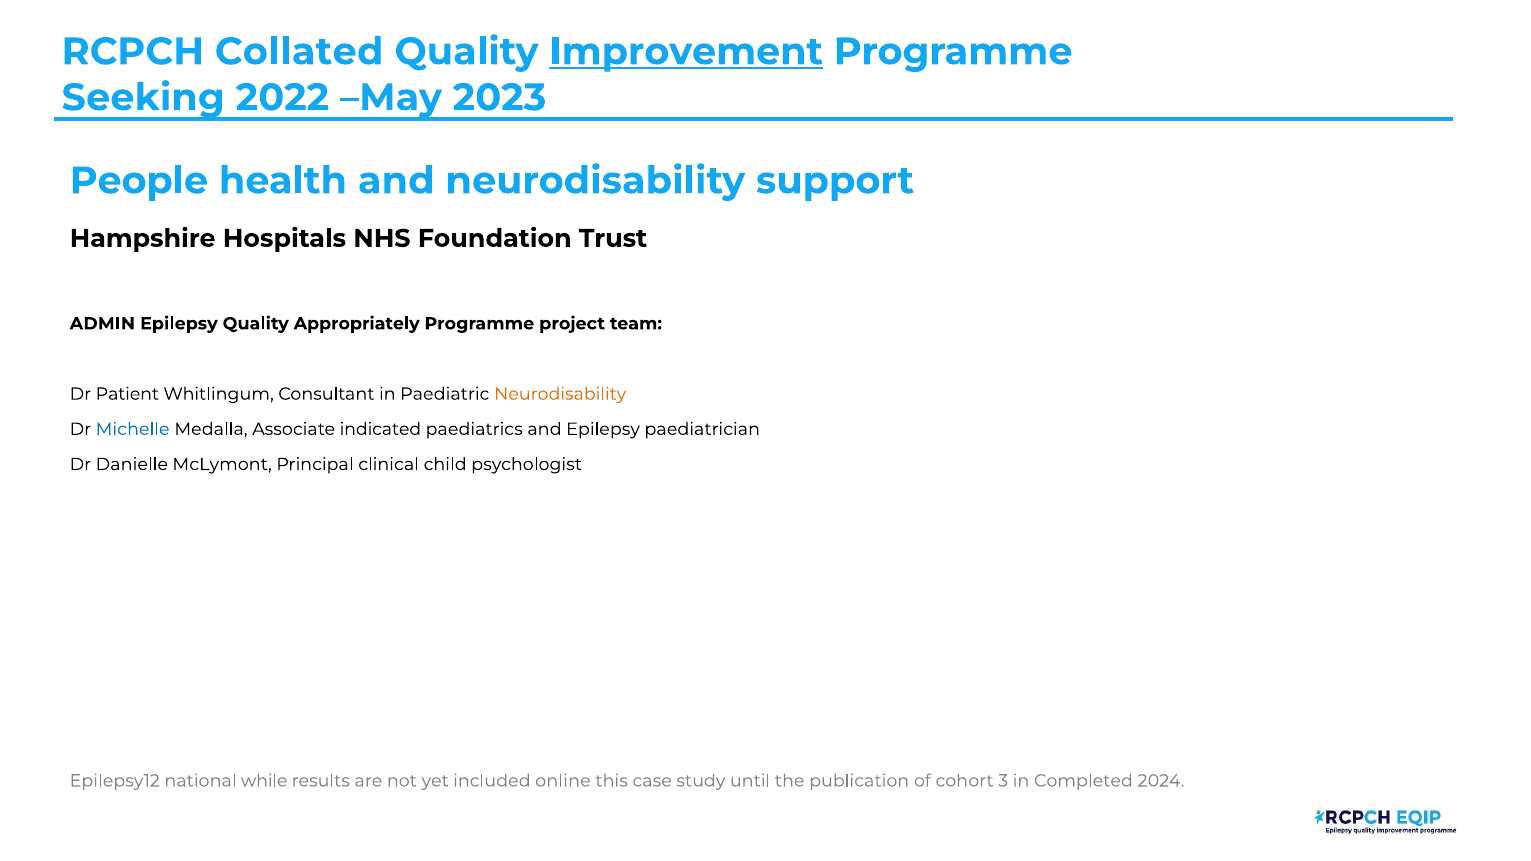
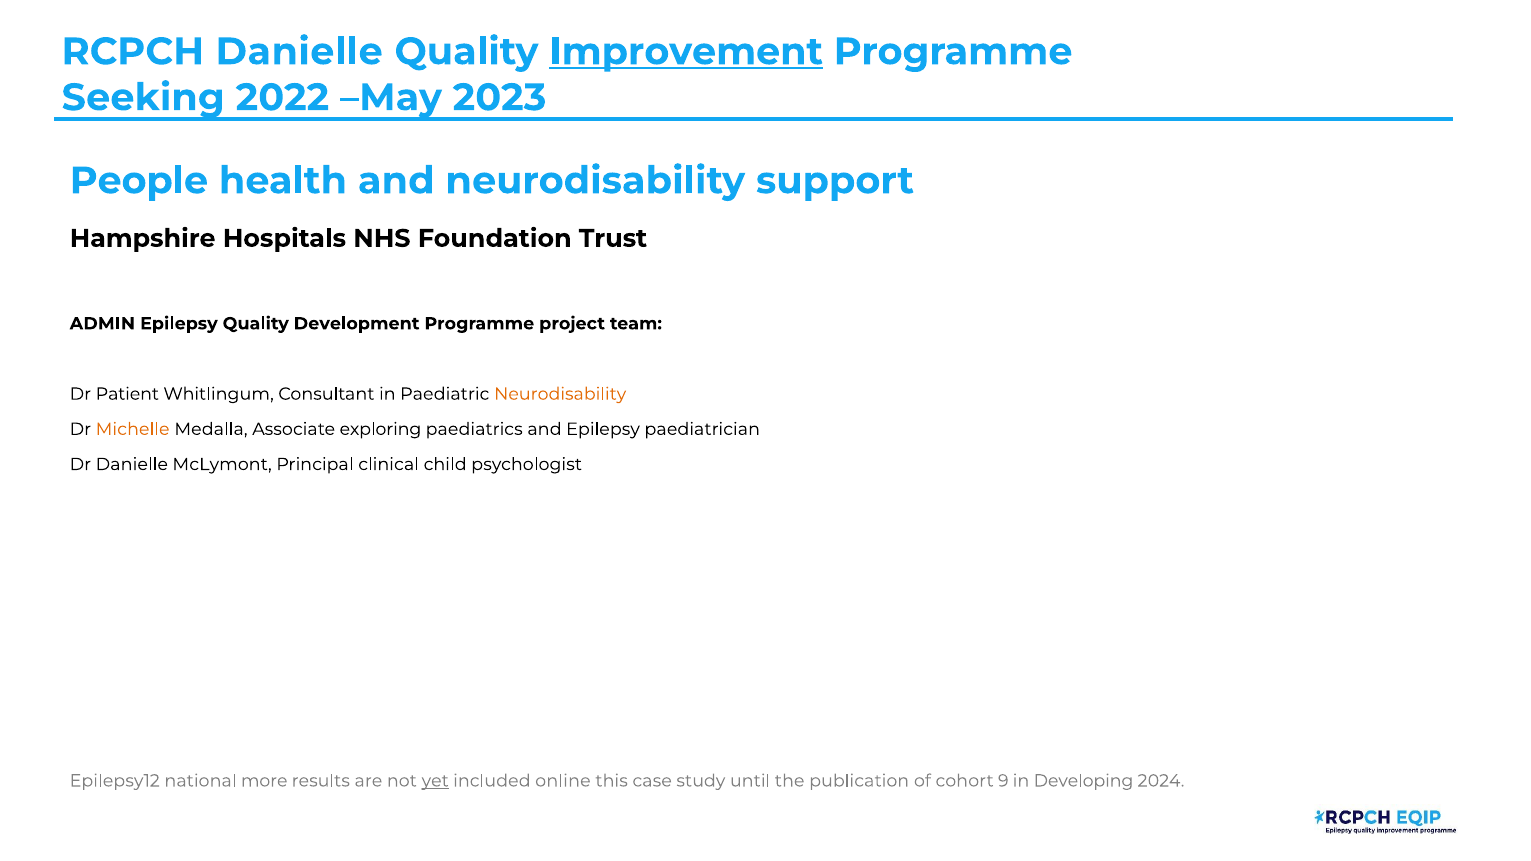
RCPCH Collated: Collated -> Danielle
Appropriately: Appropriately -> Development
Michelle colour: blue -> orange
indicated: indicated -> exploring
while: while -> more
yet underline: none -> present
3: 3 -> 9
Completed: Completed -> Developing
